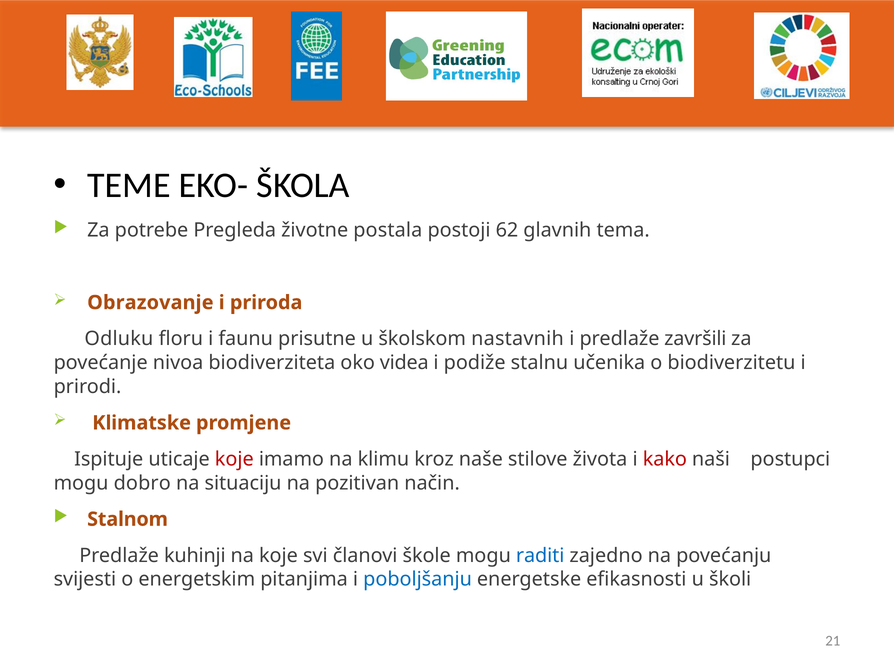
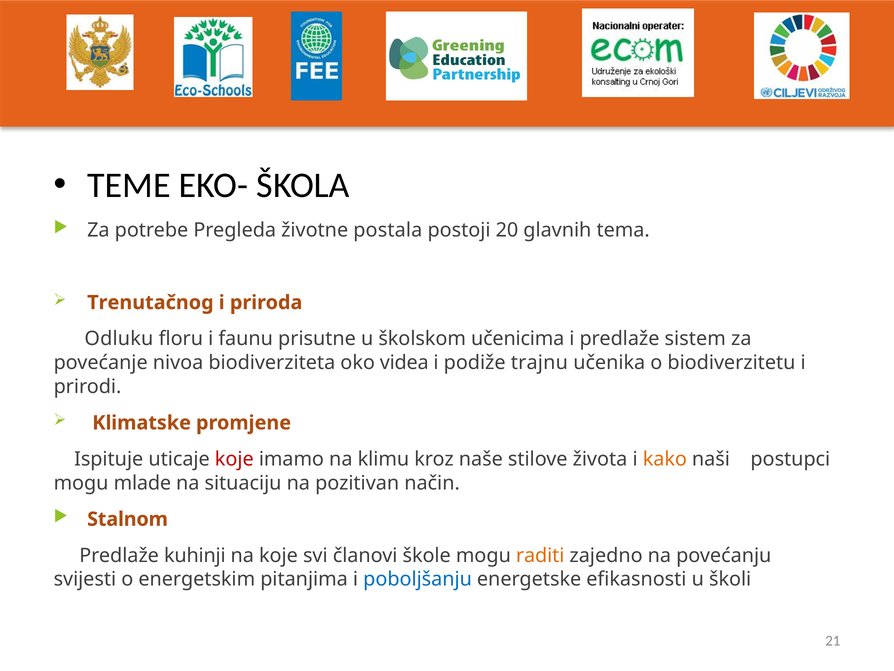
62: 62 -> 20
Obrazovanje: Obrazovanje -> Trenutačnog
nastavnih: nastavnih -> učenicima
završili: završili -> sistem
stalnu: stalnu -> trajnu
kako colour: red -> orange
dobro: dobro -> mlade
raditi colour: blue -> orange
